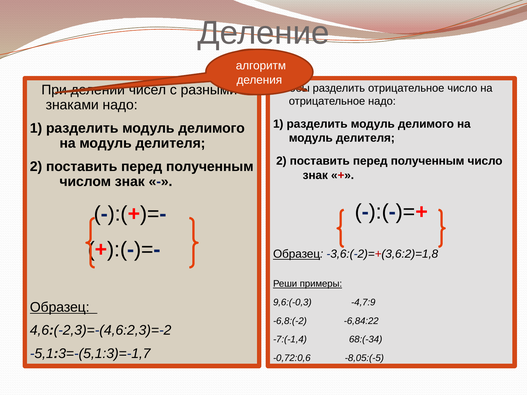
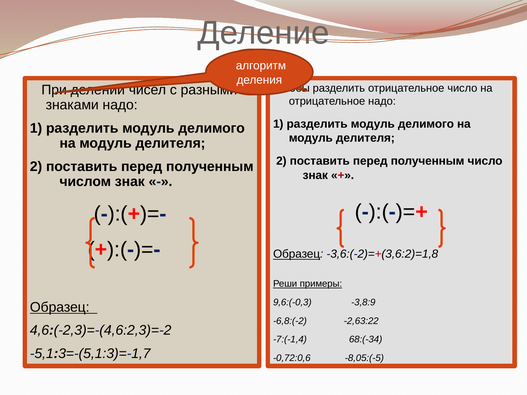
-4,7:9: -4,7:9 -> -3,8:9
-6,84:22: -6,84:22 -> -2,63:22
